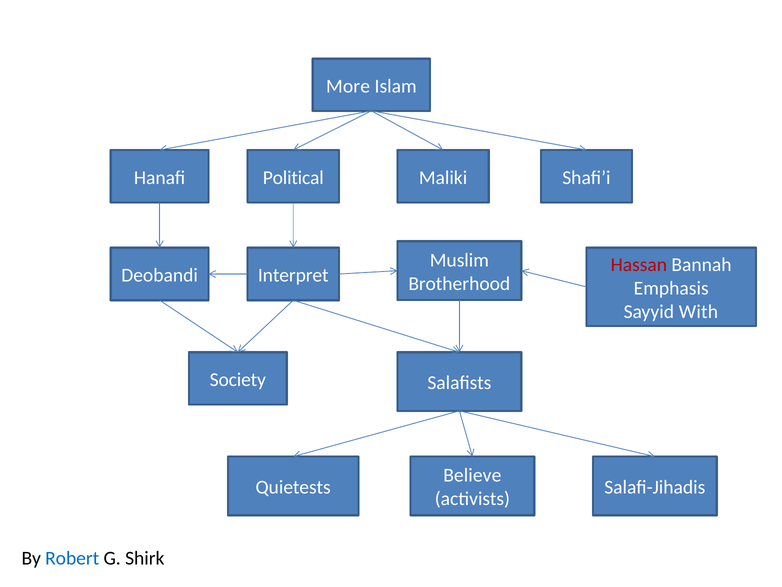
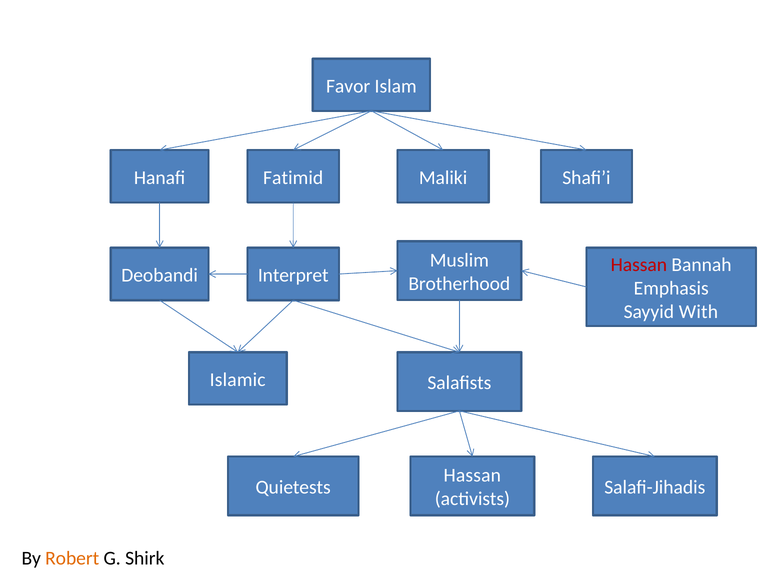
More: More -> Favor
Political: Political -> Fatimid
Society: Society -> Islamic
Believe at (472, 475): Believe -> Hassan
Robert colour: blue -> orange
